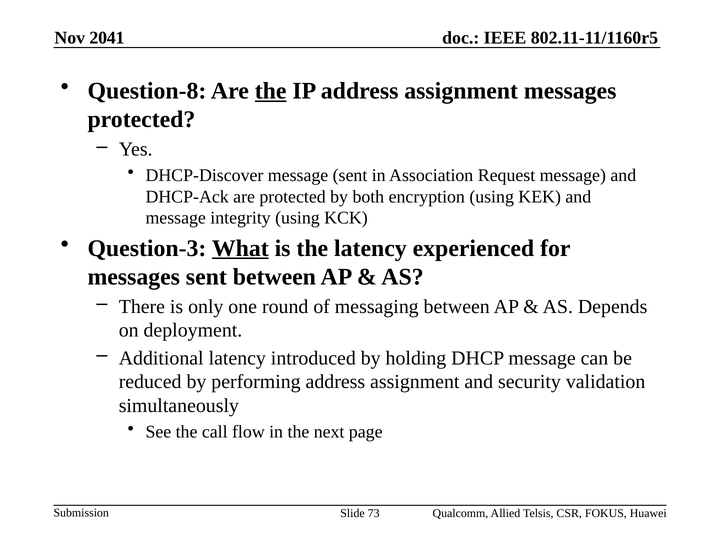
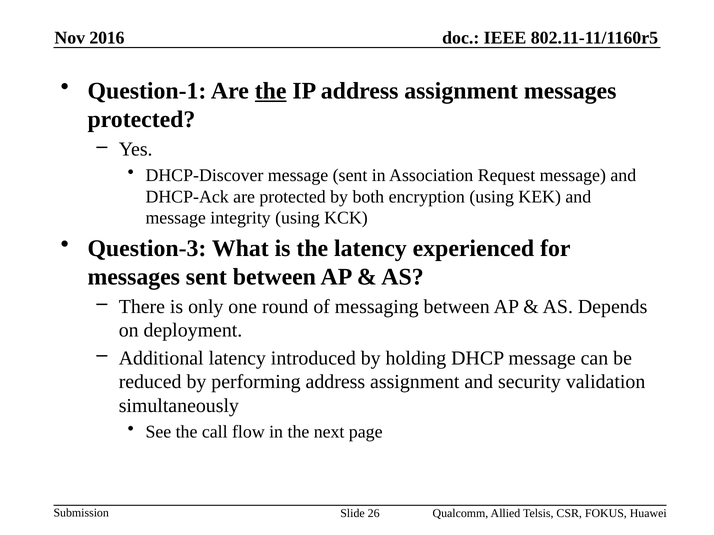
2041: 2041 -> 2016
Question-8: Question-8 -> Question-1
What underline: present -> none
73: 73 -> 26
